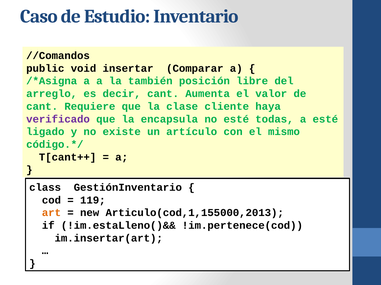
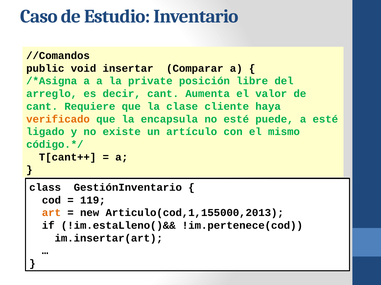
también: también -> private
verificado colour: purple -> orange
todas: todas -> puede
